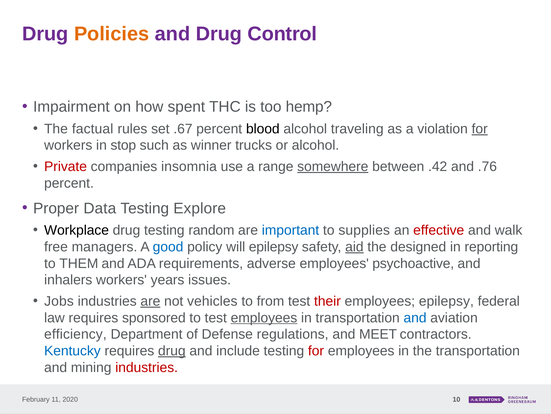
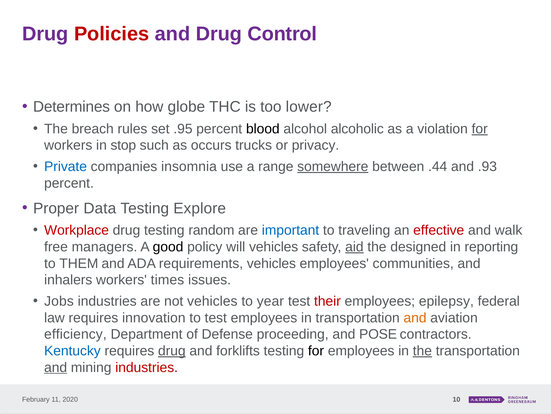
Policies colour: orange -> red
Impairment: Impairment -> Determines
spent: spent -> globe
hemp: hemp -> lower
factual: factual -> breach
.67: .67 -> .95
traveling: traveling -> alcoholic
winner: winner -> occurs
or alcohol: alcohol -> privacy
Private colour: red -> blue
.42: .42 -> .44
.76: .76 -> .93
Workplace colour: black -> red
supplies: supplies -> traveling
good colour: blue -> black
will epilepsy: epilepsy -> vehicles
requirements adverse: adverse -> vehicles
psychoactive: psychoactive -> communities
years: years -> times
are at (150, 301) underline: present -> none
from: from -> year
sponsored: sponsored -> innovation
employees at (264, 317) underline: present -> none
and at (415, 317) colour: blue -> orange
regulations: regulations -> proceeding
MEET: MEET -> POSE
include: include -> forklifts
for at (316, 350) colour: red -> black
the at (422, 350) underline: none -> present
and at (56, 367) underline: none -> present
